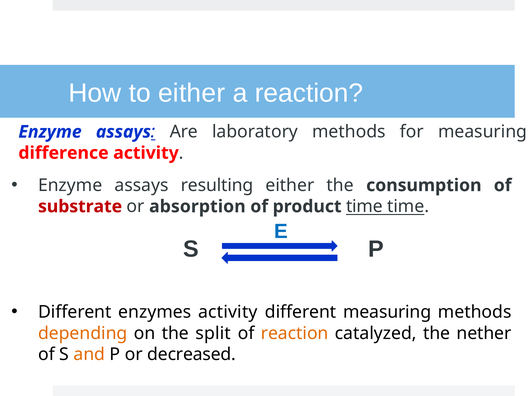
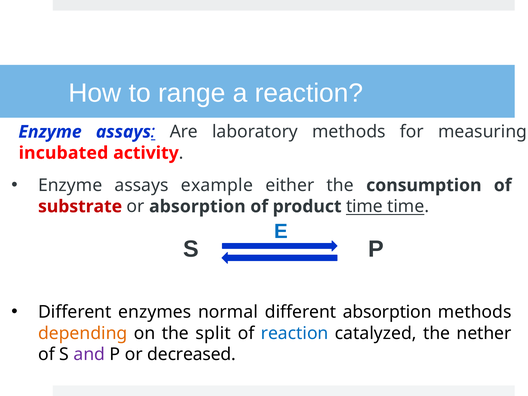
to either: either -> range
difference: difference -> incubated
resulting: resulting -> example
enzymes activity: activity -> normal
different measuring: measuring -> absorption
reaction at (295, 333) colour: orange -> blue
and colour: orange -> purple
